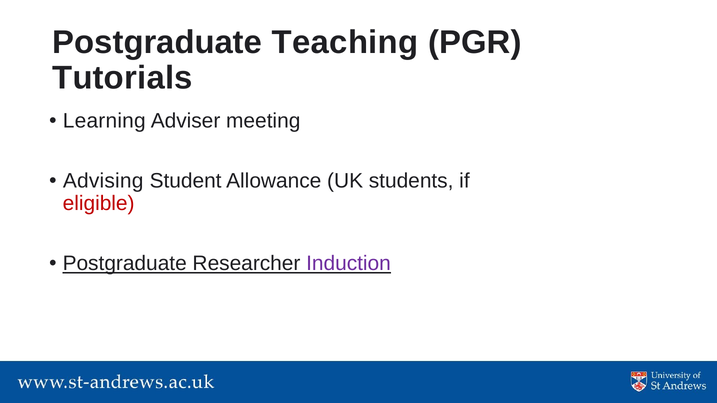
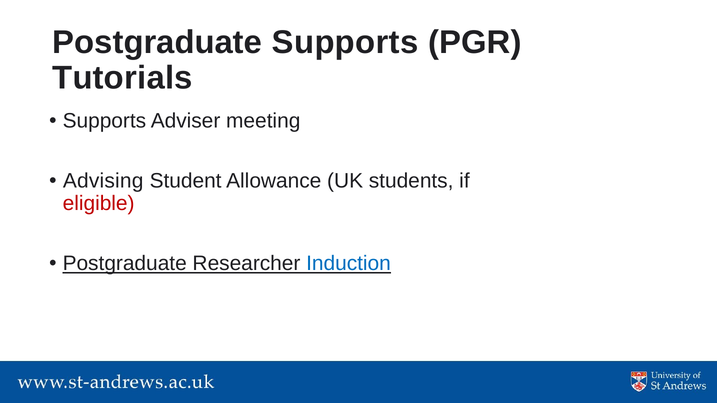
Postgraduate Teaching: Teaching -> Supports
Learning at (104, 121): Learning -> Supports
Induction colour: purple -> blue
